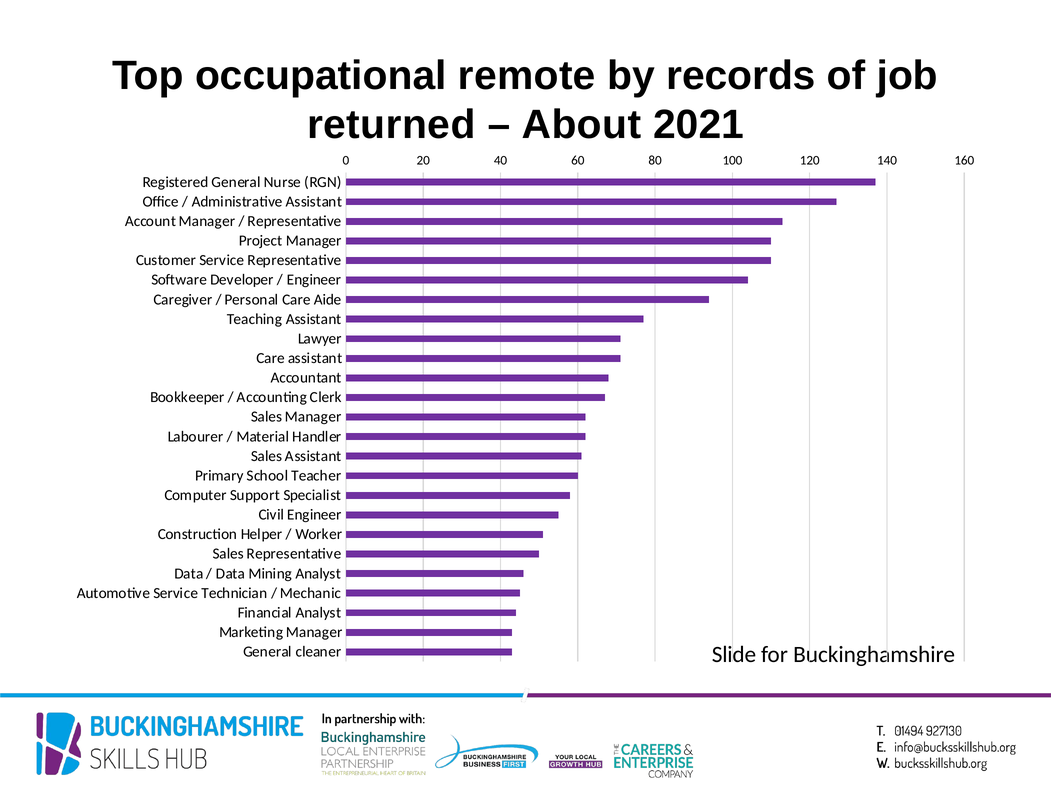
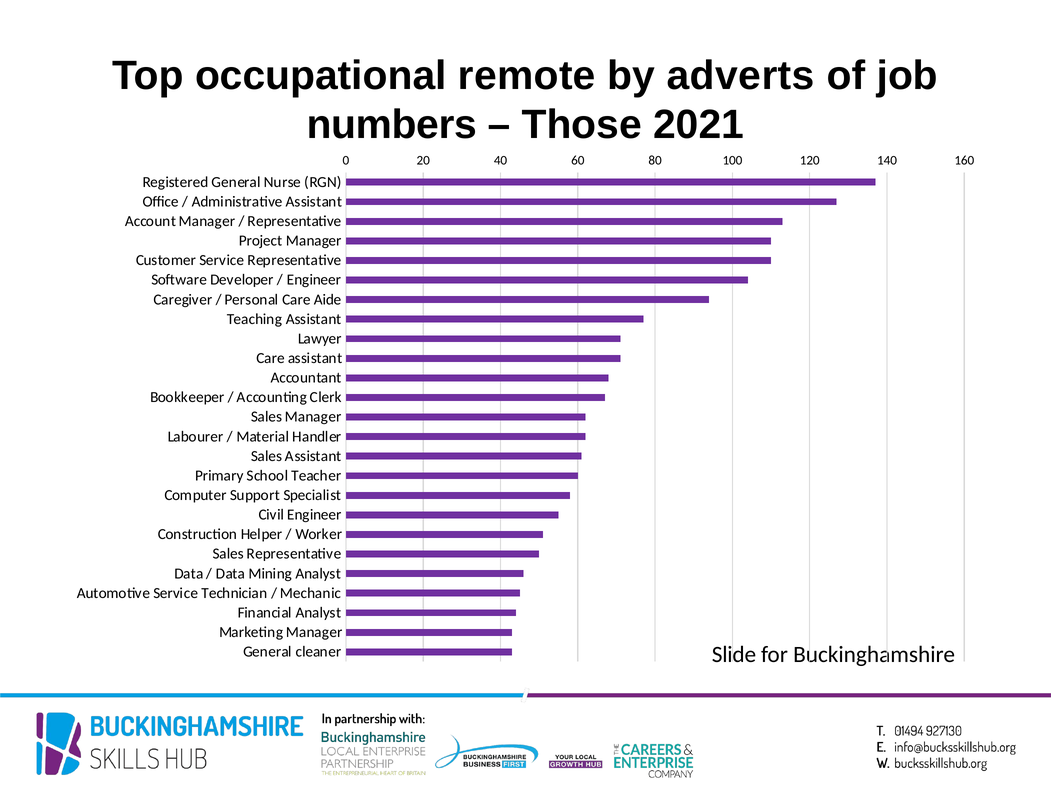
records: records -> adverts
returned: returned -> numbers
About: About -> Those
